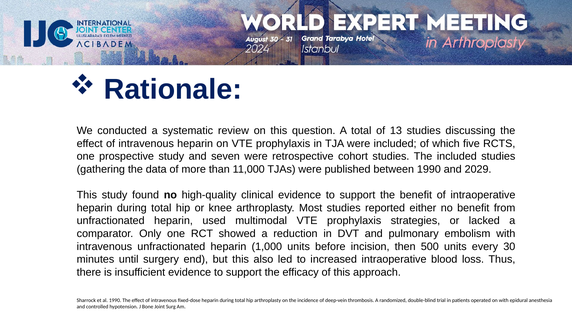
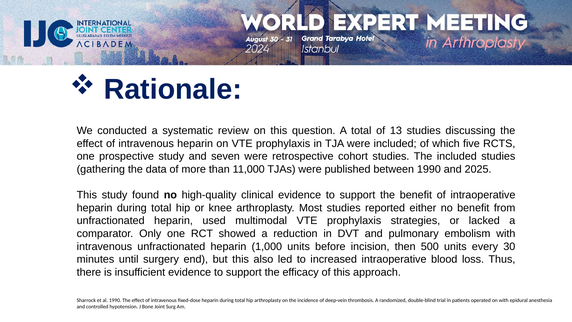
2029: 2029 -> 2025
